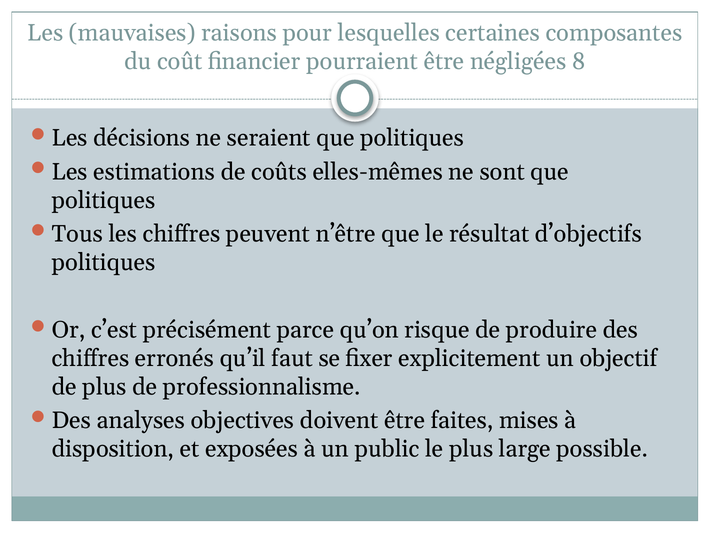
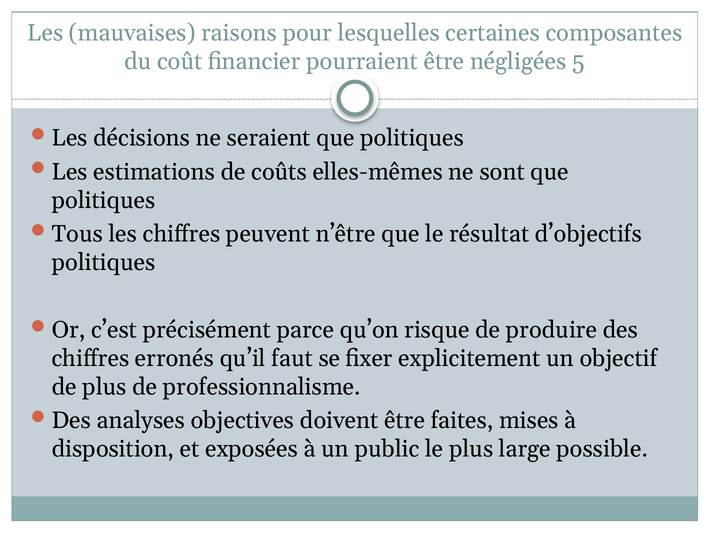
8: 8 -> 5
